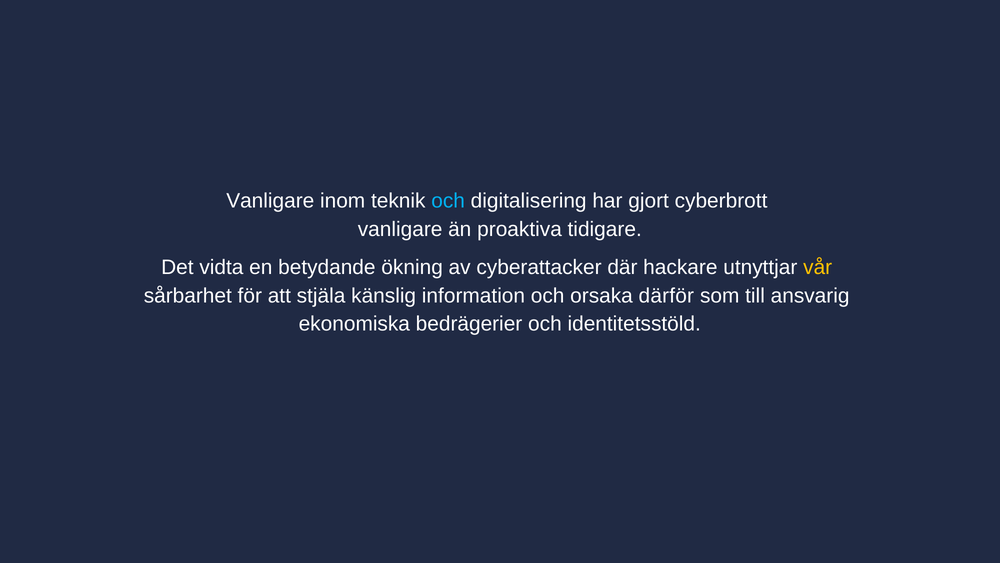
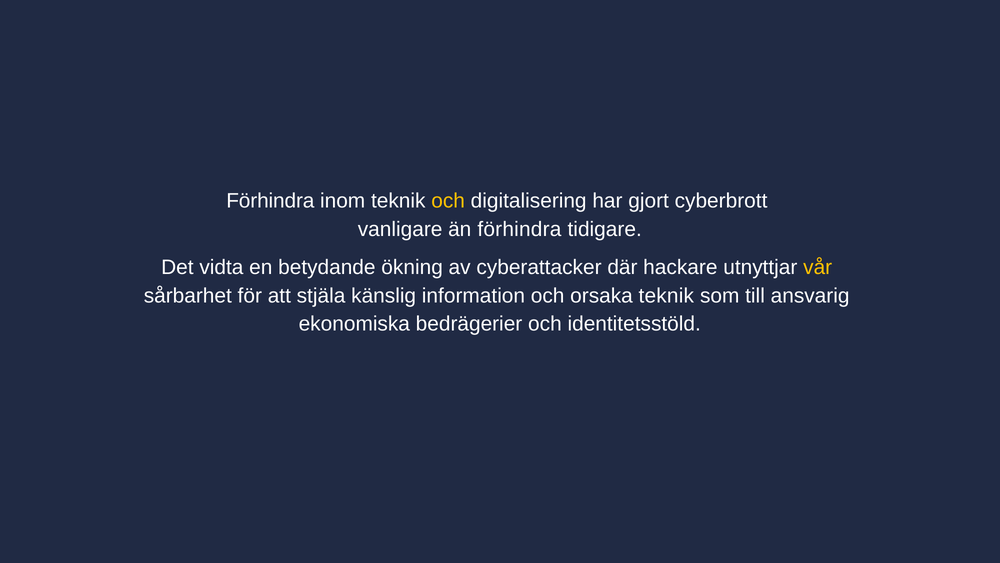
Vanligare at (270, 201): Vanligare -> Förhindra
och at (448, 201) colour: light blue -> yellow
än proaktiva: proaktiva -> förhindra
orsaka därför: därför -> teknik
